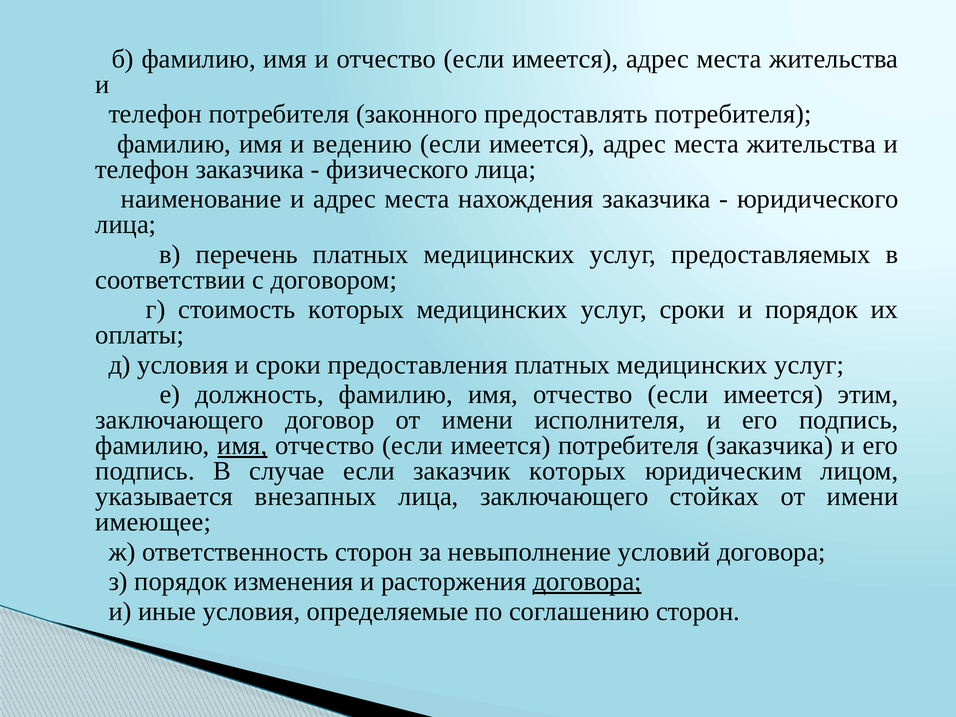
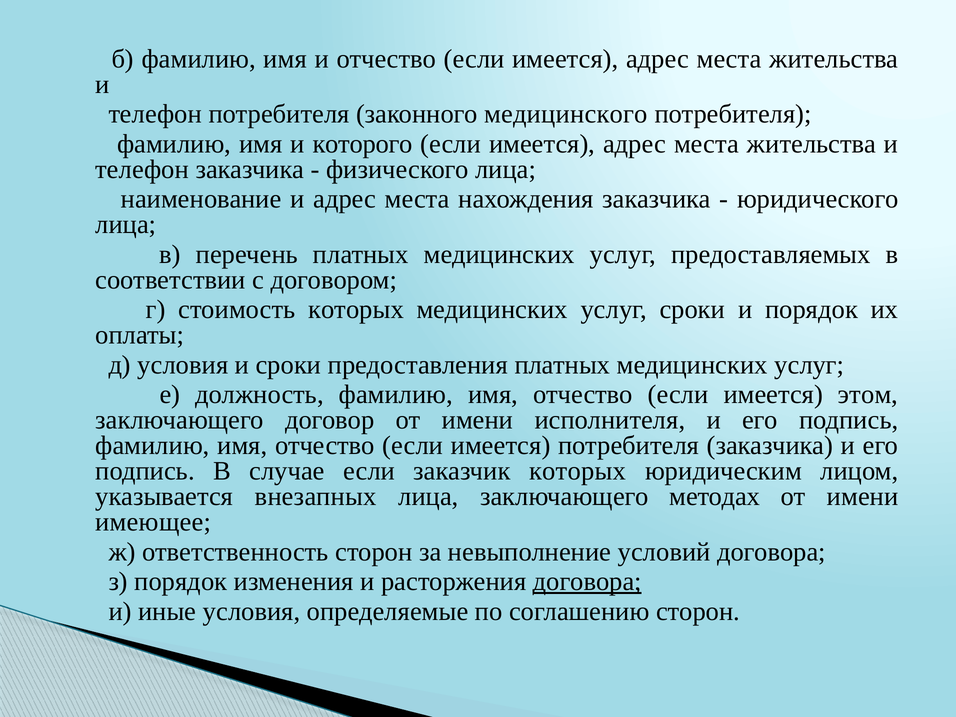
предоставлять: предоставлять -> медицинского
ведению: ведению -> которого
этим: этим -> этом
имя at (242, 446) underline: present -> none
стойках: стойках -> методах
